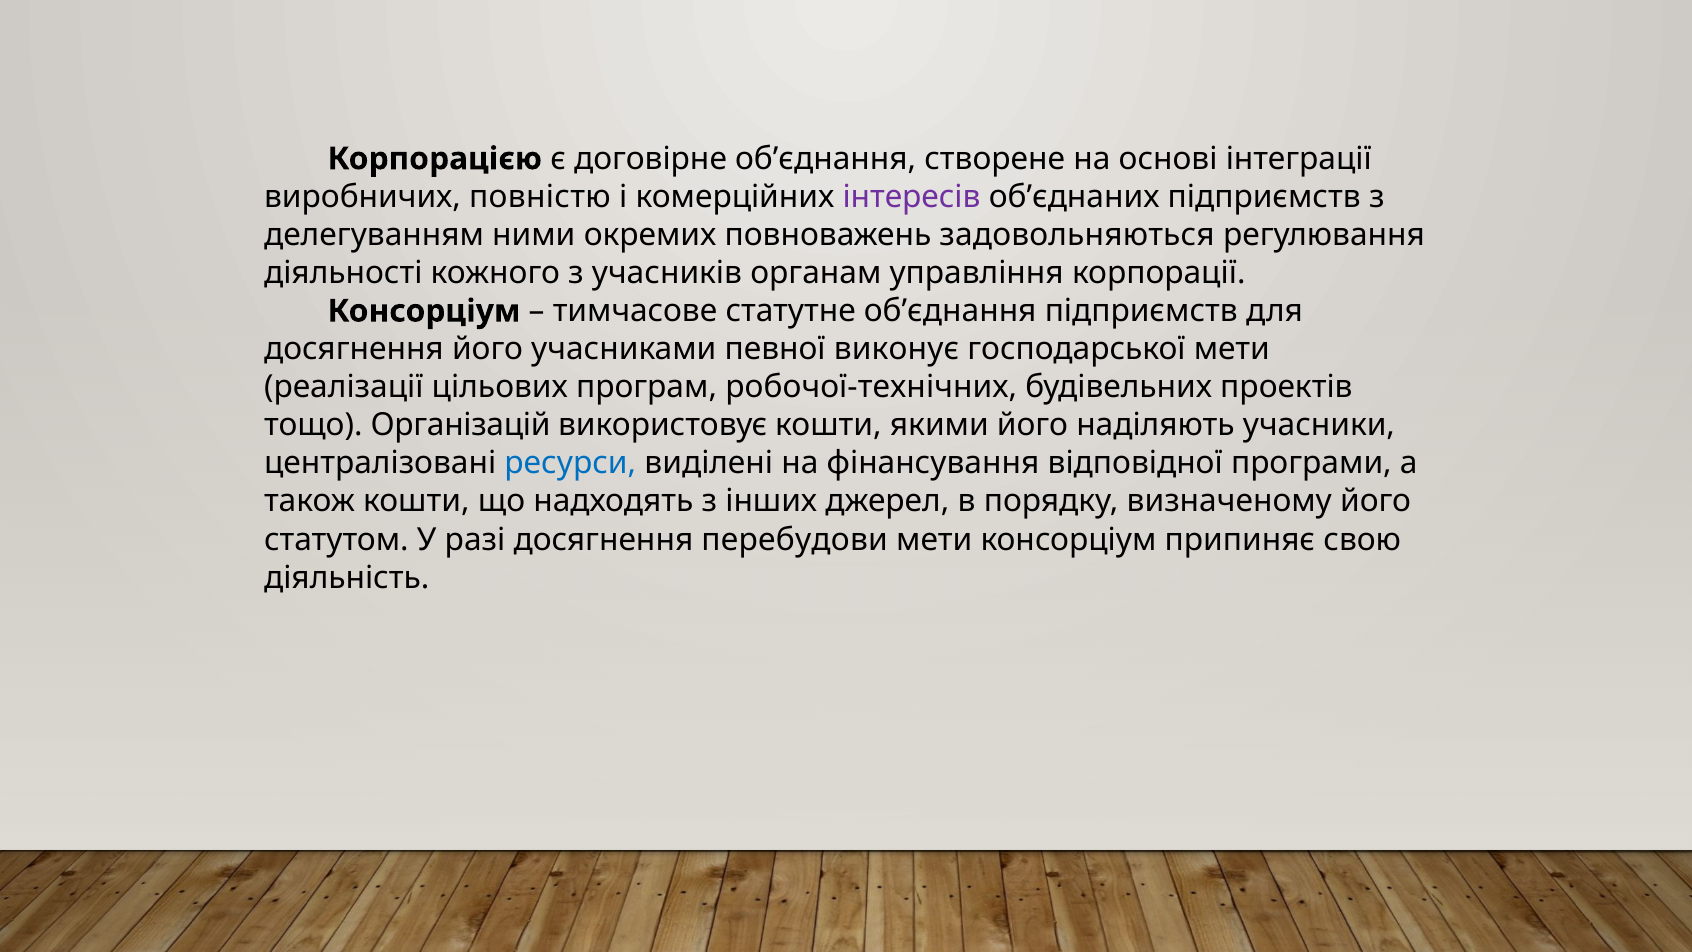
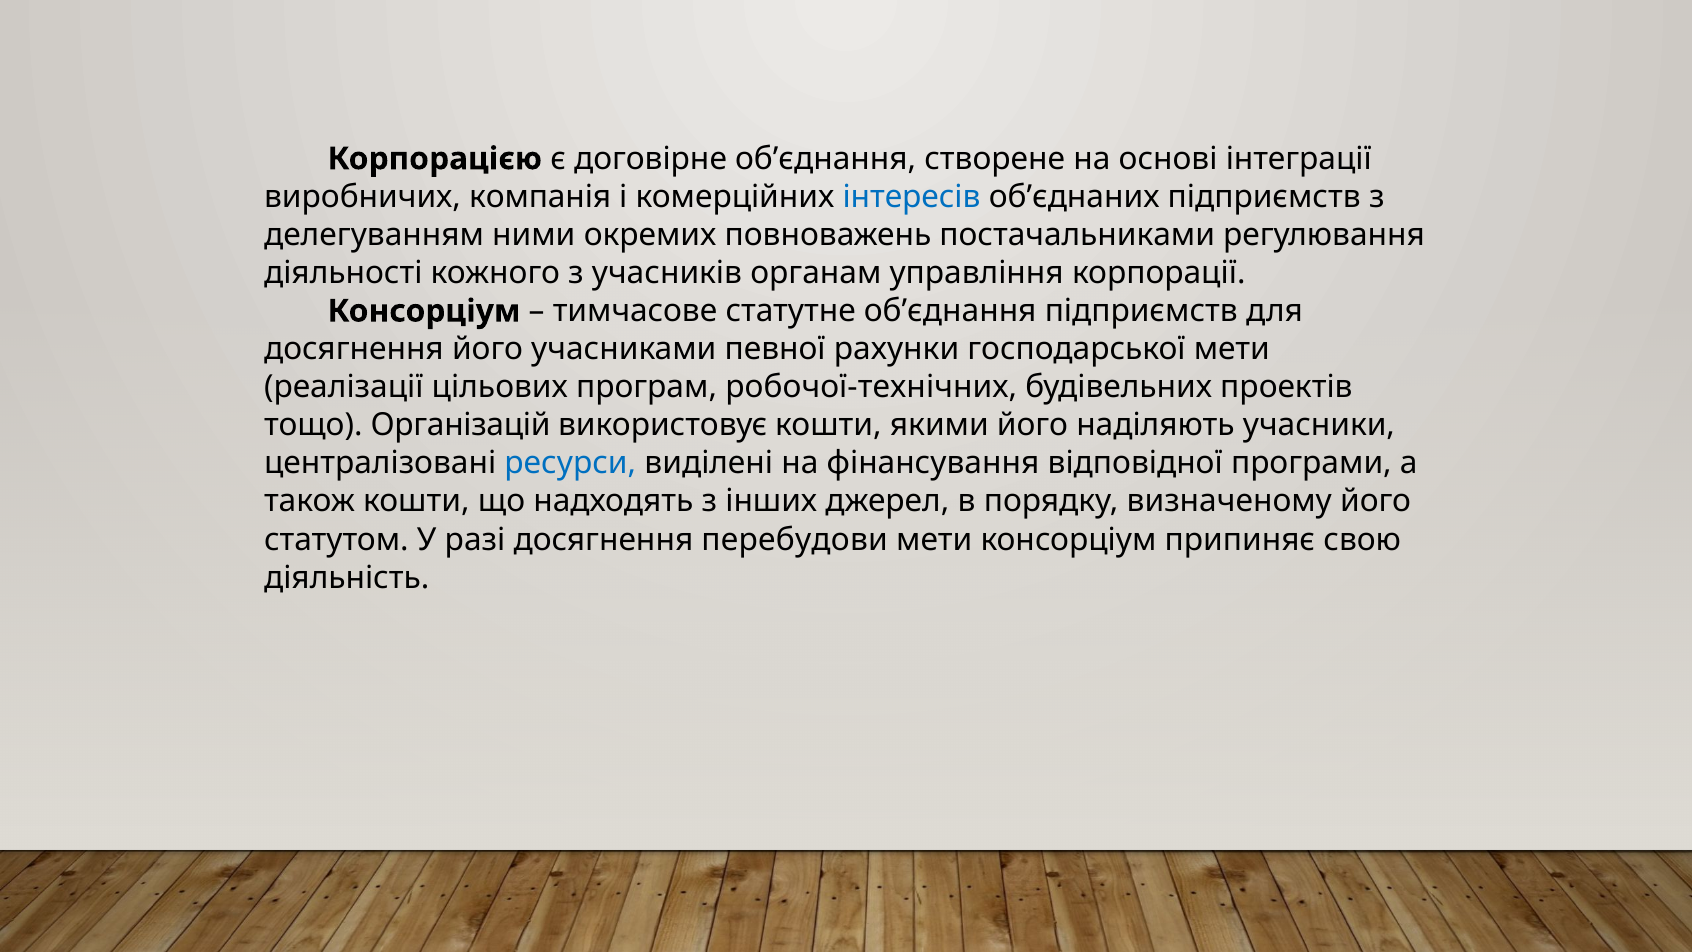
повністю: повністю -> компанія
інтересів colour: purple -> blue
задовольняються: задовольняються -> постачальниками
виконує: виконує -> рахунки
